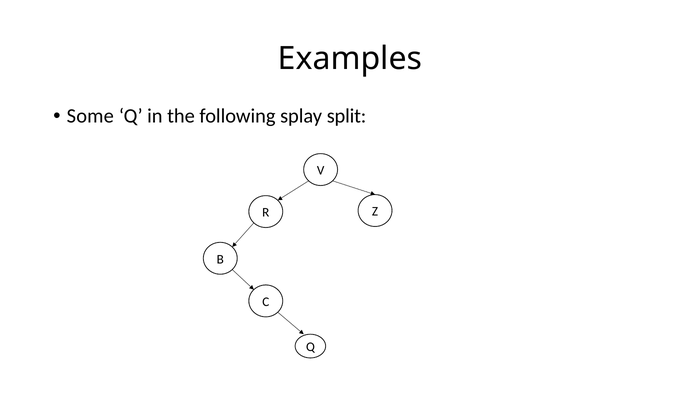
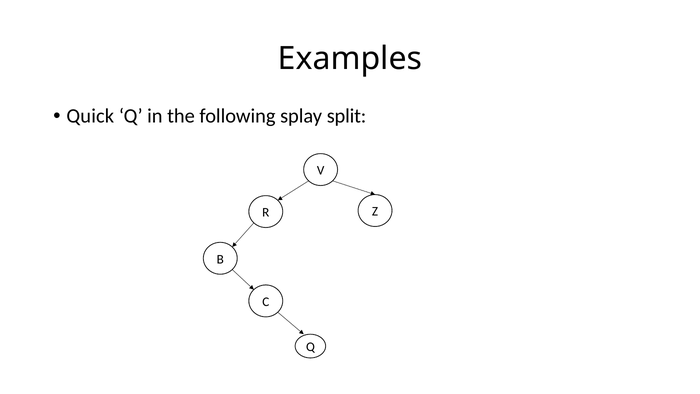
Some: Some -> Quick
